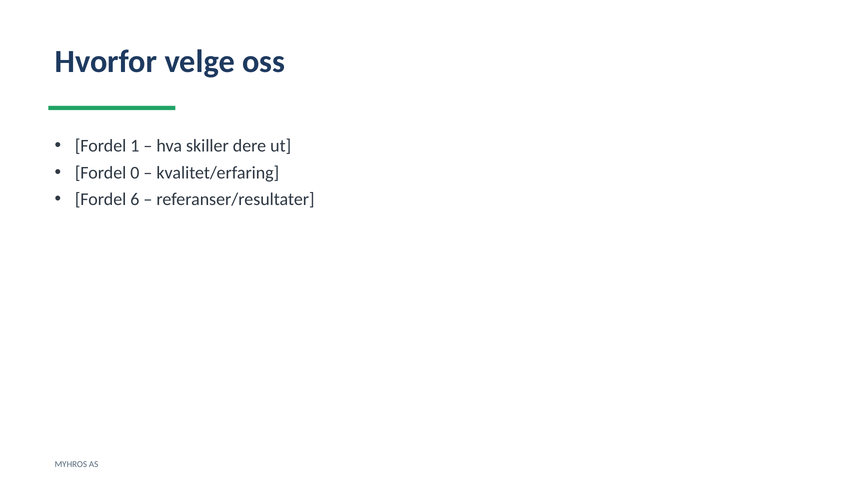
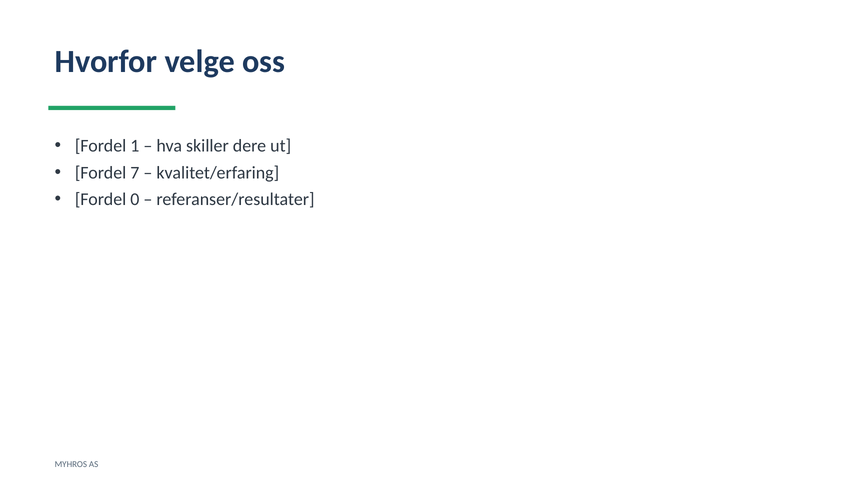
0: 0 -> 7
6: 6 -> 0
